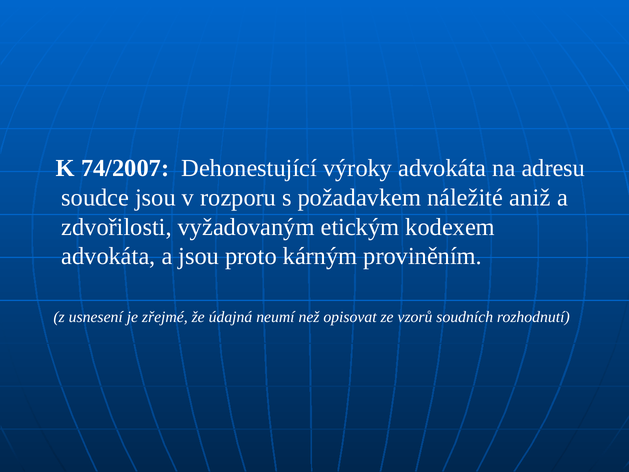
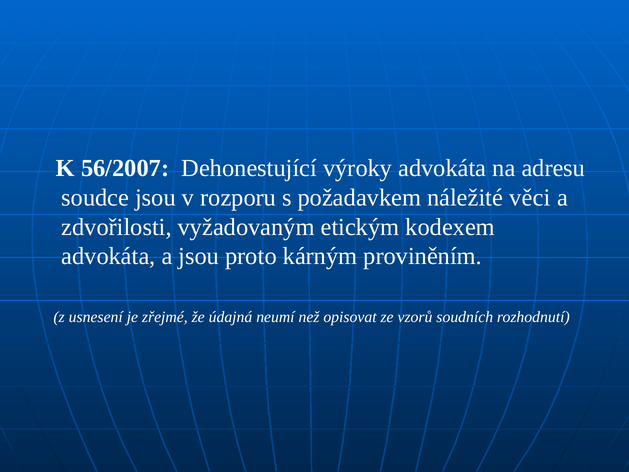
74/2007: 74/2007 -> 56/2007
aniž: aniž -> věci
